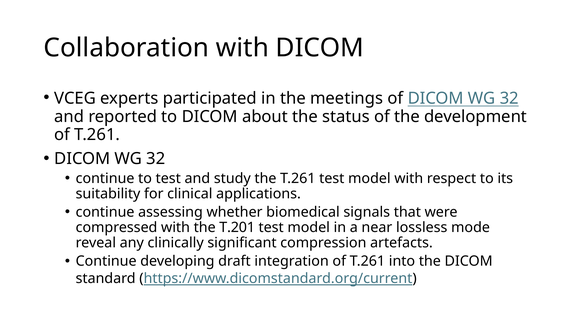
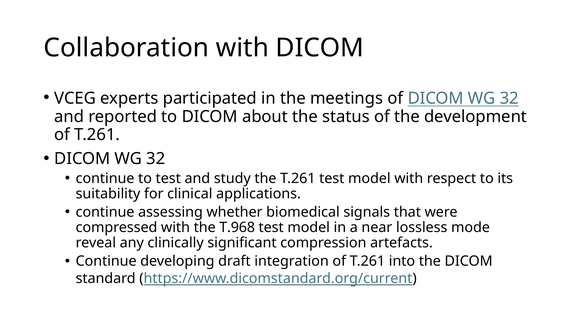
T.201: T.201 -> T.968
